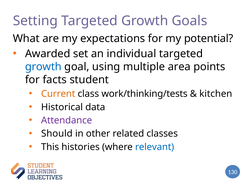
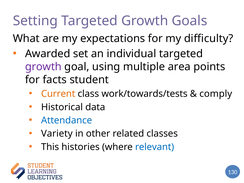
potential: potential -> difficulty
growth at (43, 67) colour: blue -> purple
work/thinking/tests: work/thinking/tests -> work/towards/tests
kitchen: kitchen -> comply
Attendance colour: purple -> blue
Should: Should -> Variety
